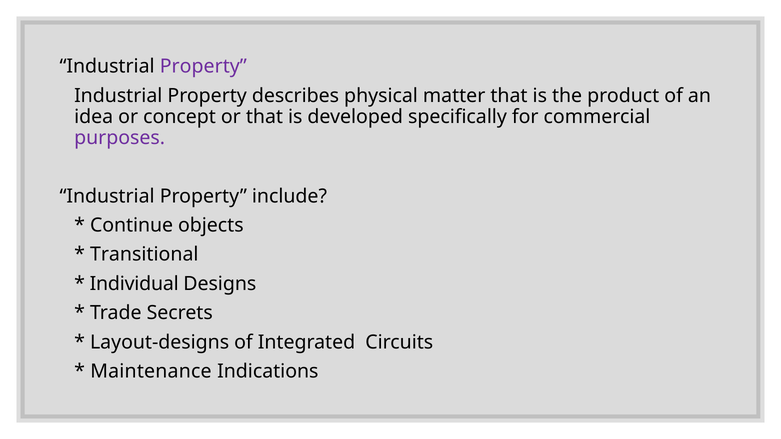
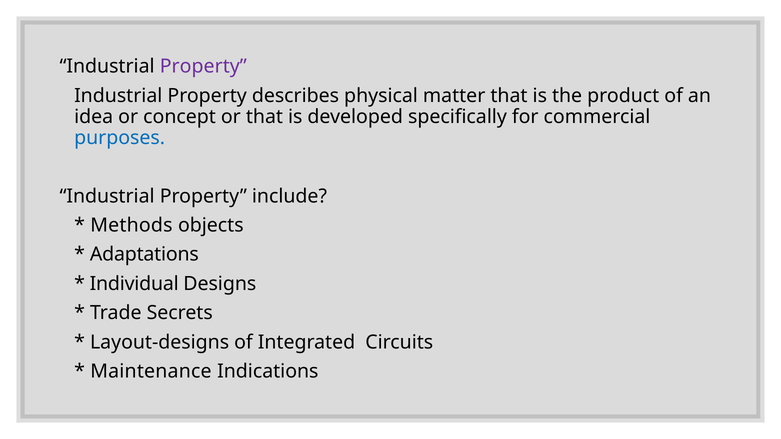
purposes colour: purple -> blue
Continue: Continue -> Methods
Transitional: Transitional -> Adaptations
